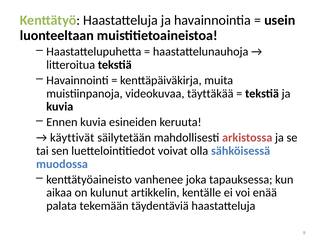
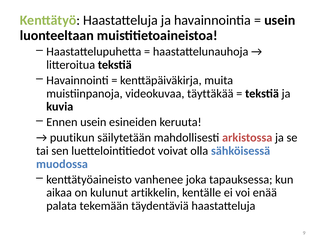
Ennen kuvia: kuvia -> usein
käyttivät: käyttivät -> puutikun
